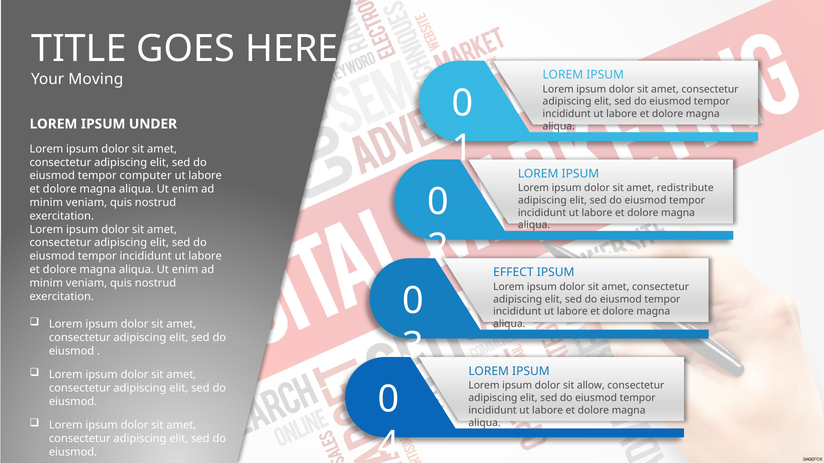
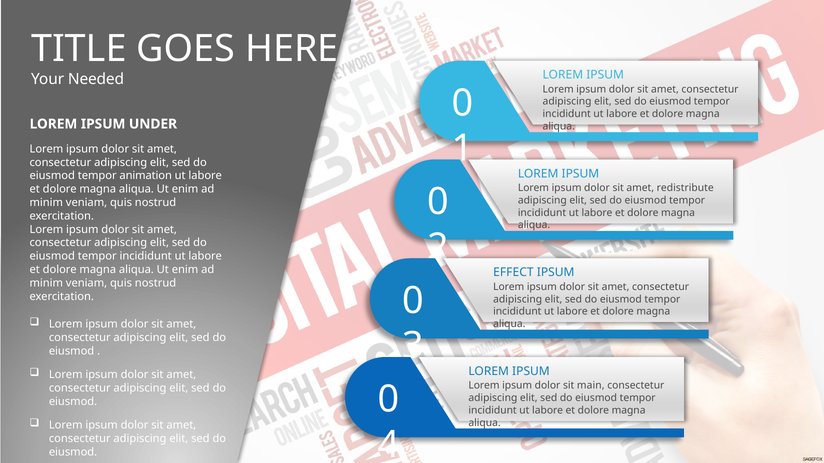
Moving: Moving -> Needed
computer: computer -> animation
allow: allow -> main
